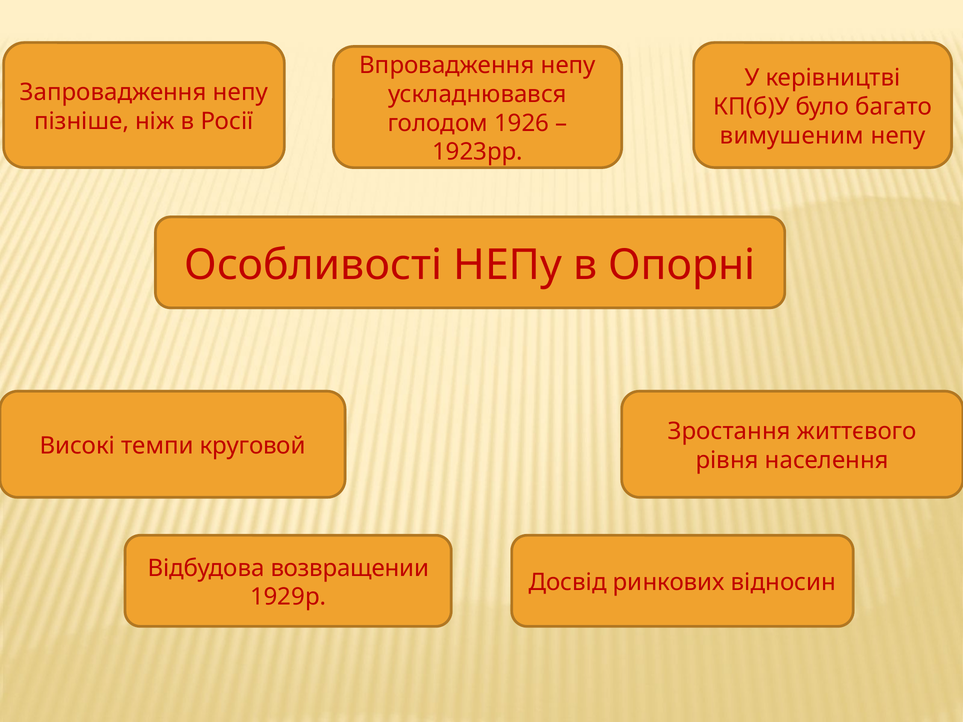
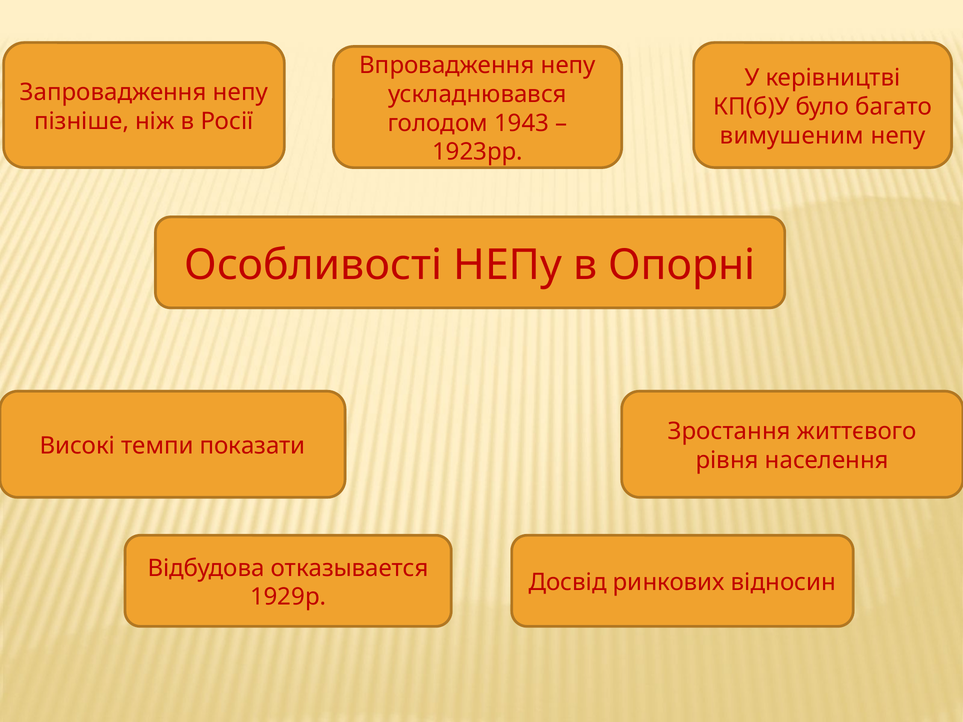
1926: 1926 -> 1943
круговой: круговой -> показати
возвращении: возвращении -> отказывается
